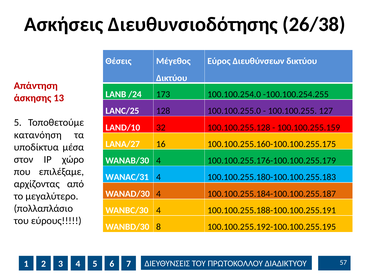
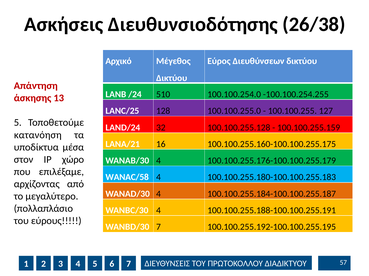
Θέσεις: Θέσεις -> Αρχικό
173: 173 -> 510
LAND/10: LAND/10 -> LAND/24
LANA/27: LANA/27 -> LANA/21
WANAC/31: WANAC/31 -> WANAC/58
WANBD/30 8: 8 -> 7
